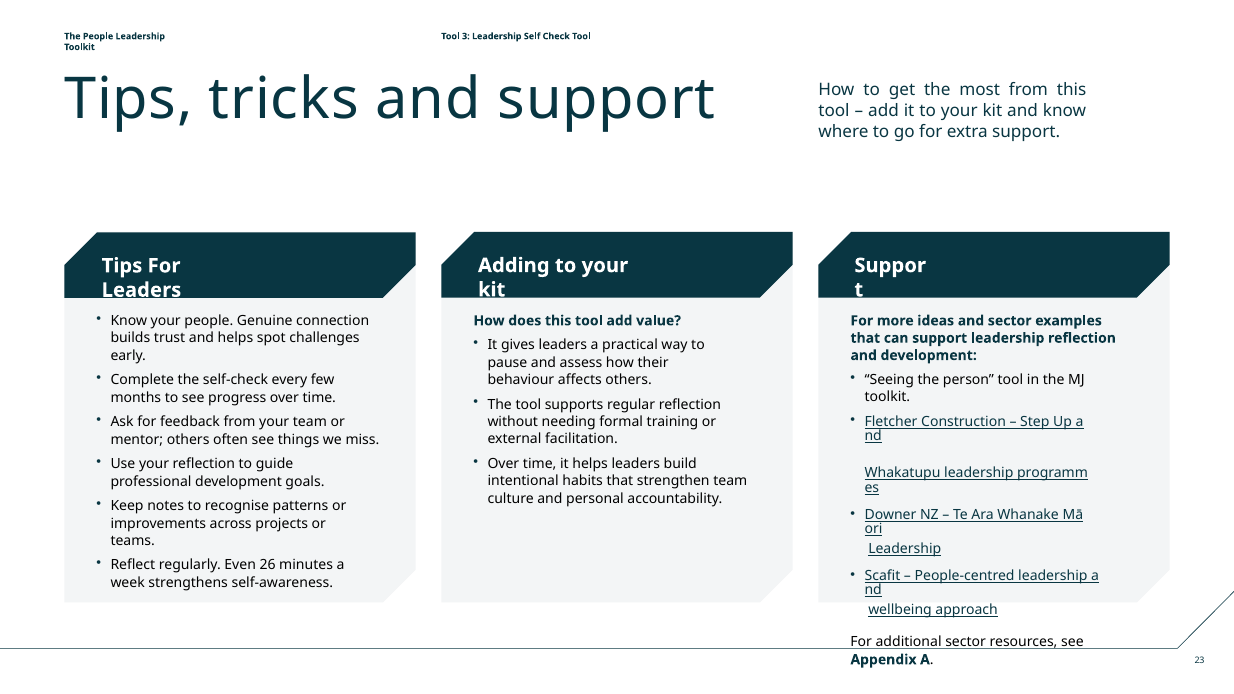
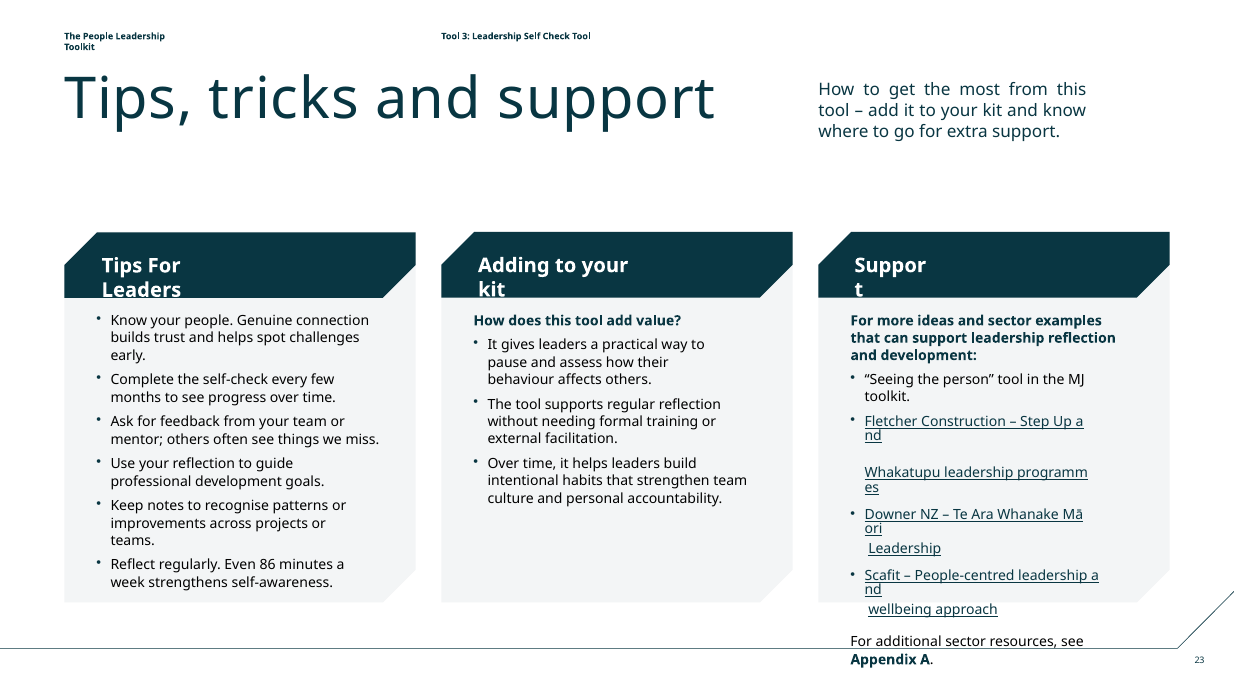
26: 26 -> 86
